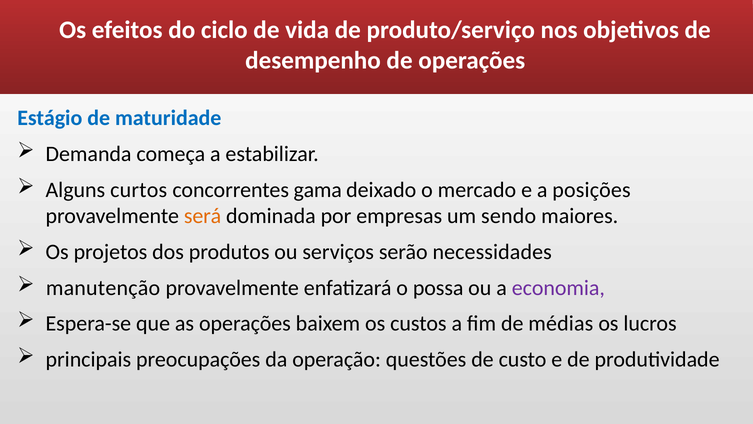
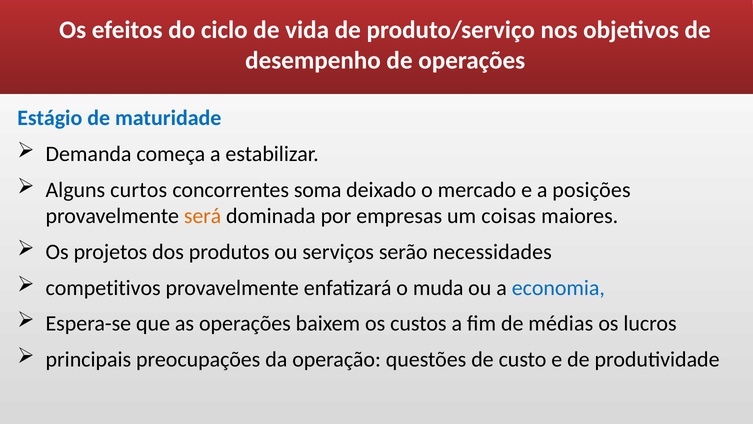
gama: gama -> soma
sendo: sendo -> coisas
manutenção: manutenção -> competitivos
possa: possa -> muda
economia colour: purple -> blue
